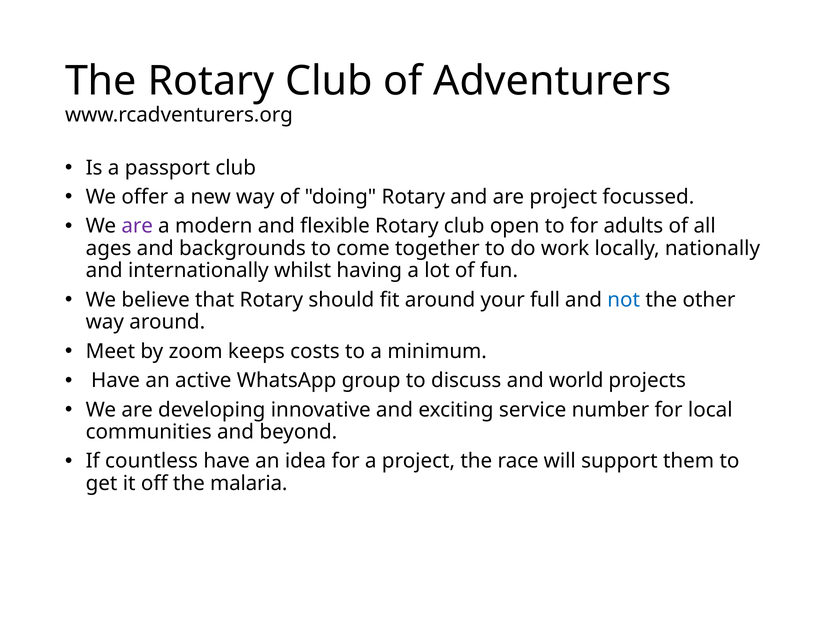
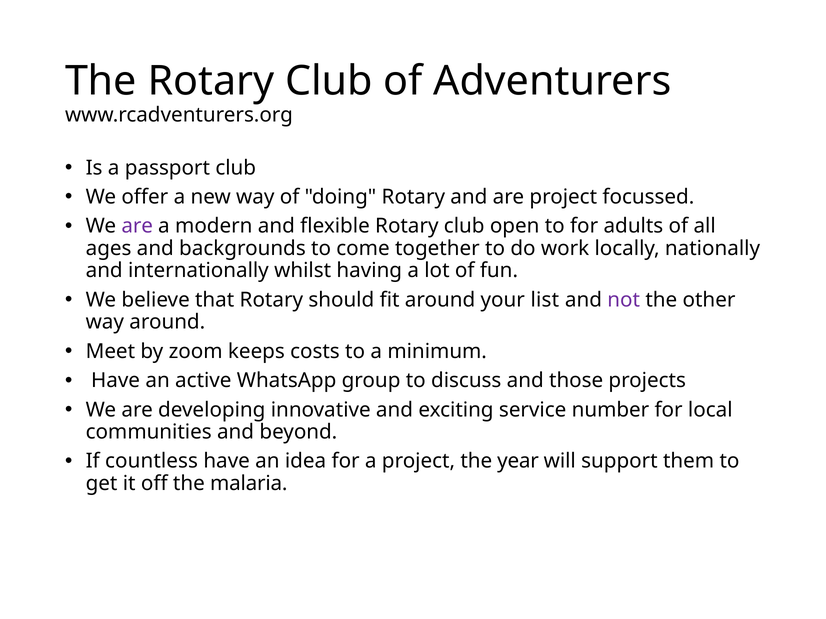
full: full -> list
not colour: blue -> purple
world: world -> those
race: race -> year
